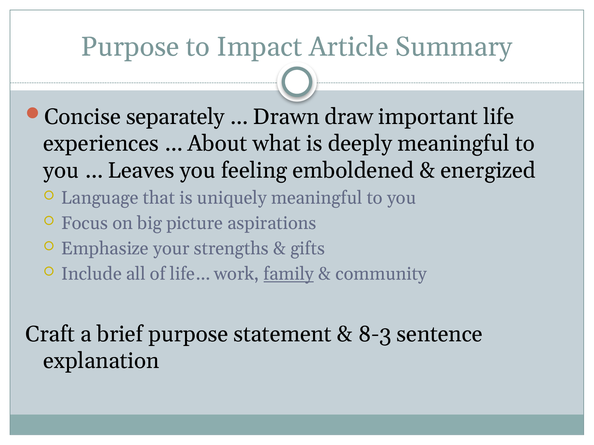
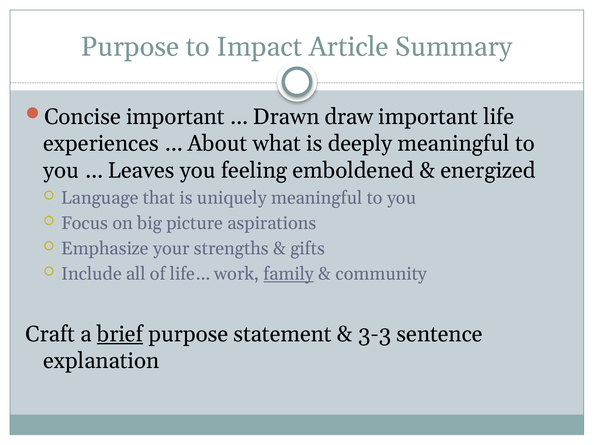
Concise separately: separately -> important
brief underline: none -> present
8-3: 8-3 -> 3-3
